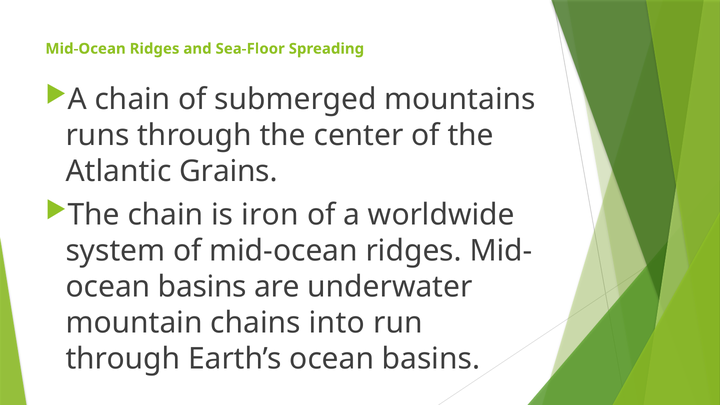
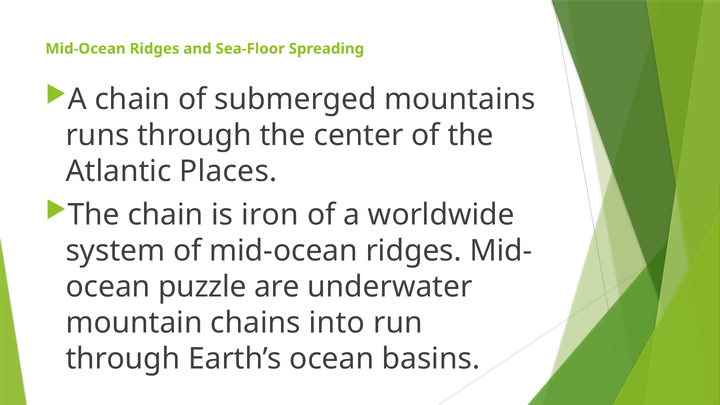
Grains: Grains -> Places
basins at (202, 287): basins -> puzzle
